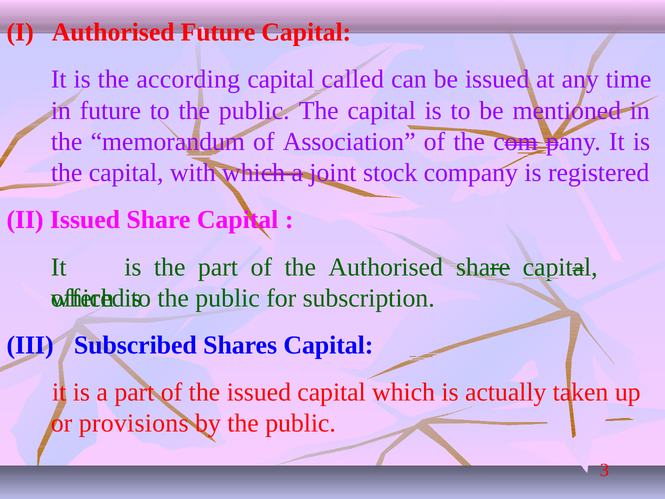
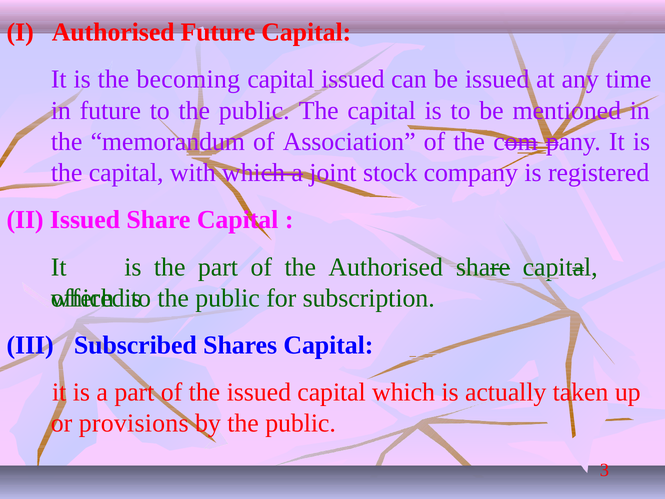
according: according -> becoming
capital called: called -> issued
